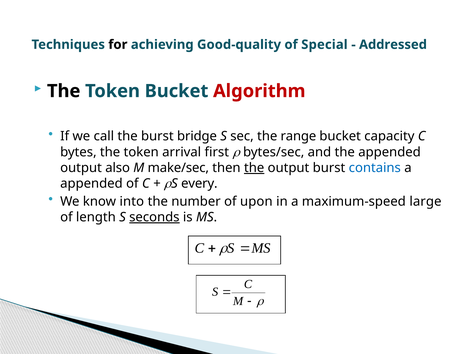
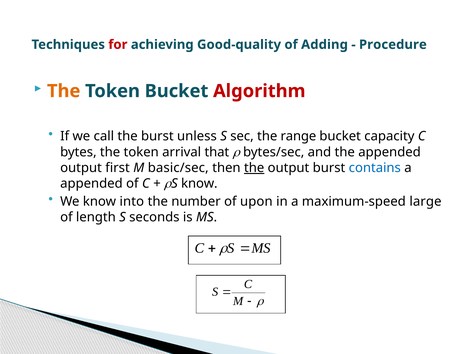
for colour: black -> red
Special: Special -> Adding
Addressed: Addressed -> Procedure
The at (64, 91) colour: black -> orange
bridge: bridge -> unless
first: first -> that
also: also -> first
make/sec: make/sec -> basic/sec
every at (199, 183): every -> know
seconds underline: present -> none
